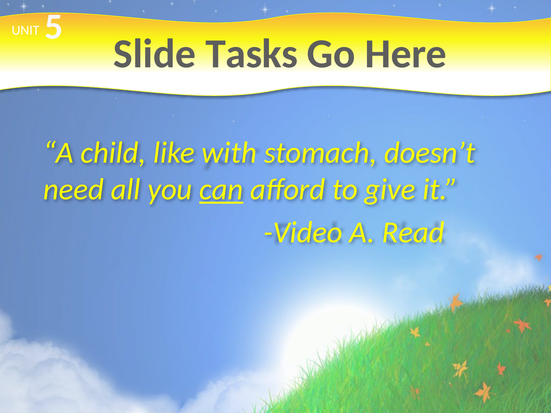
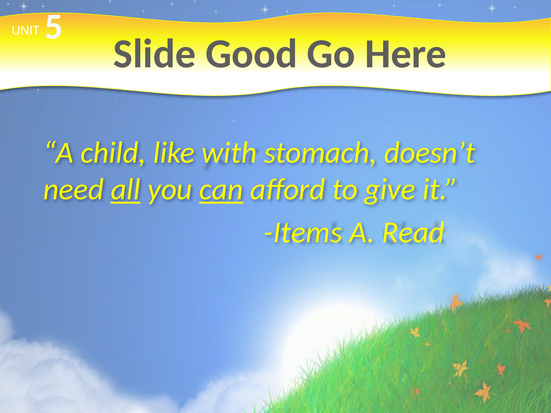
Tasks: Tasks -> Good
all underline: none -> present
Video: Video -> Items
